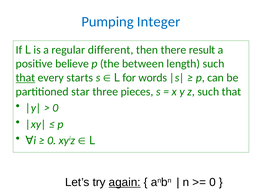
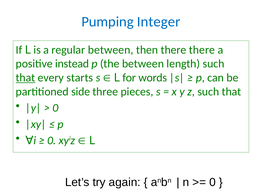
regular different: different -> between
there result: result -> there
believe: believe -> instead
star: star -> side
again underline: present -> none
